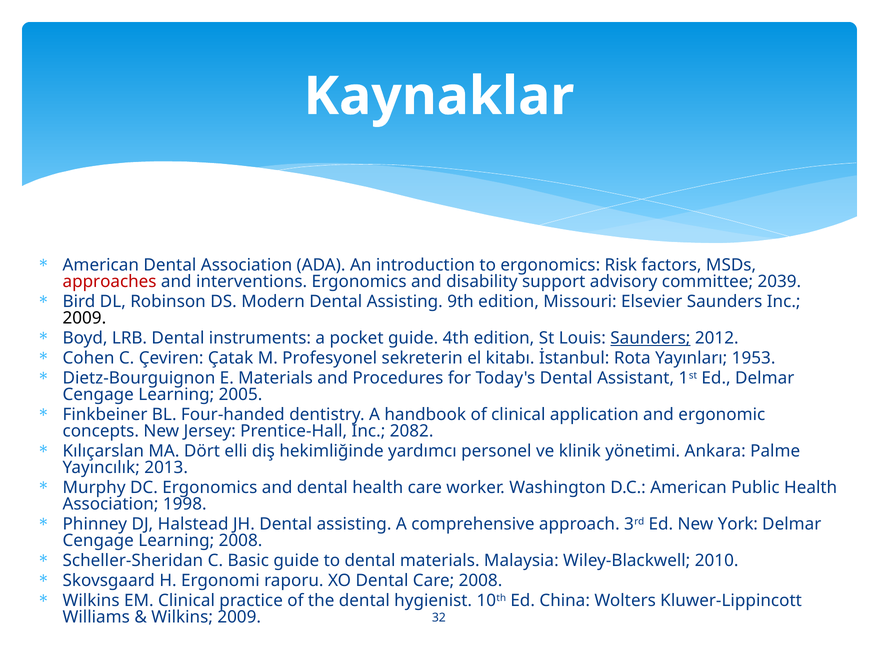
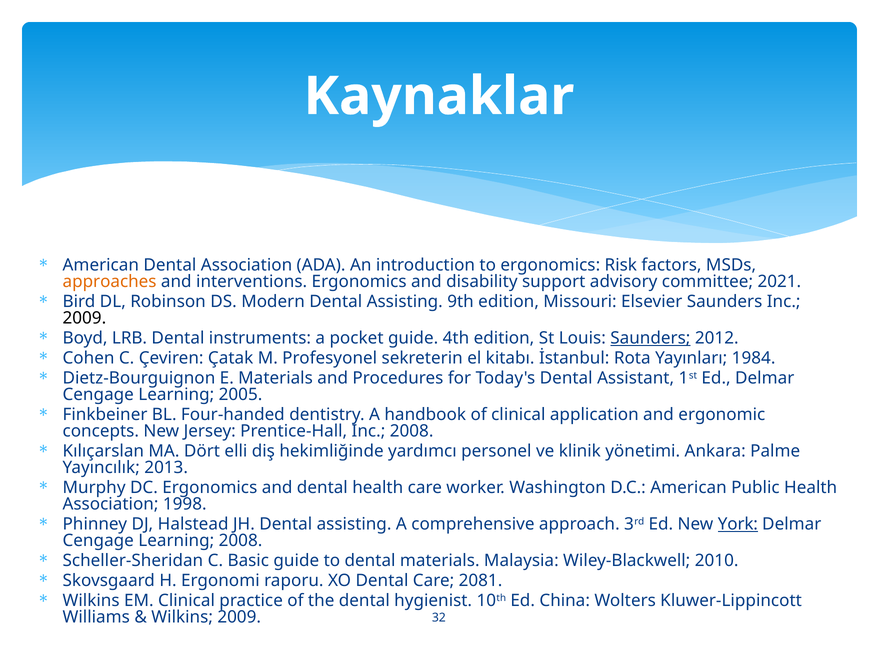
approaches colour: red -> orange
2039: 2039 -> 2021
1953: 1953 -> 1984
Inc 2082: 2082 -> 2008
York underline: none -> present
Care 2008: 2008 -> 2081
